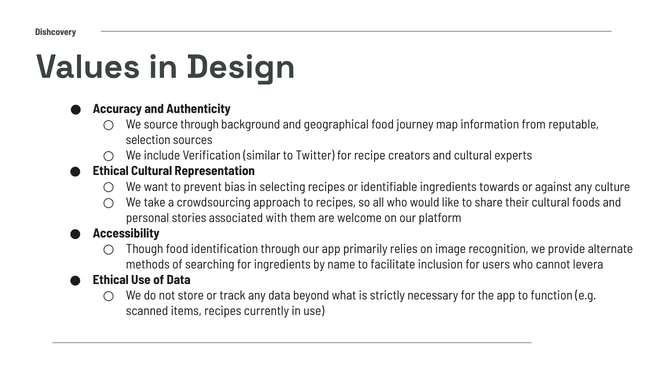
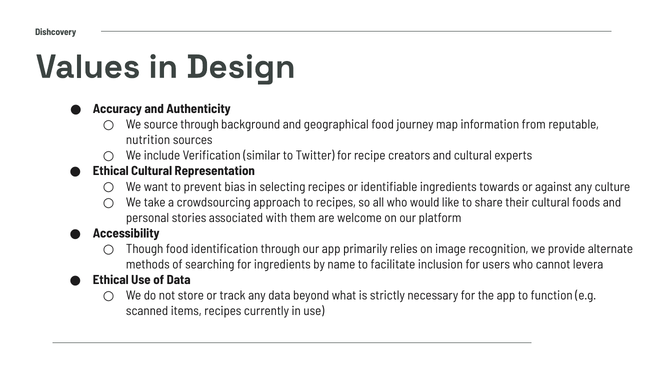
selection: selection -> nutrition
